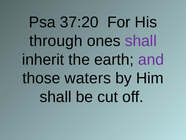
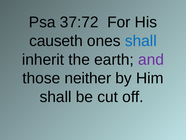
37:20: 37:20 -> 37:72
through: through -> causeth
shall at (141, 41) colour: purple -> blue
waters: waters -> neither
